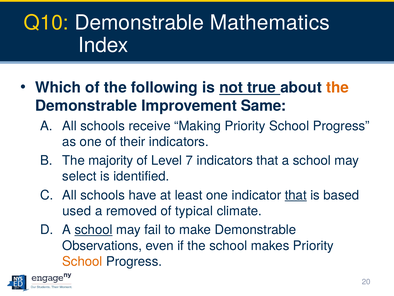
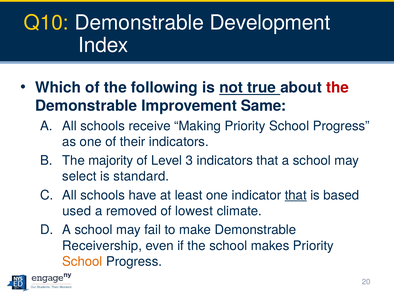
Mathematics: Mathematics -> Development
the at (338, 87) colour: orange -> red
7: 7 -> 3
identified: identified -> standard
typical: typical -> lowest
school at (94, 230) underline: present -> none
Observations: Observations -> Receivership
